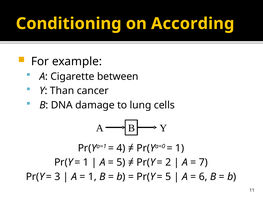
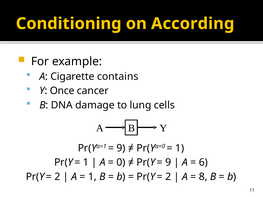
between: between -> contains
Than: Than -> Once
4 at (121, 148): 4 -> 9
5 at (121, 163): 5 -> 0
2 at (168, 163): 2 -> 9
7: 7 -> 6
3 at (57, 177): 3 -> 2
5 at (168, 177): 5 -> 2
6: 6 -> 8
